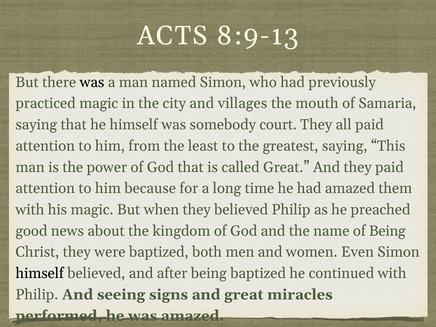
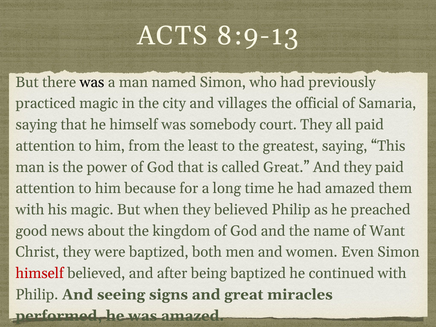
mouth: mouth -> official
of Being: Being -> Want
himself at (40, 273) colour: black -> red
